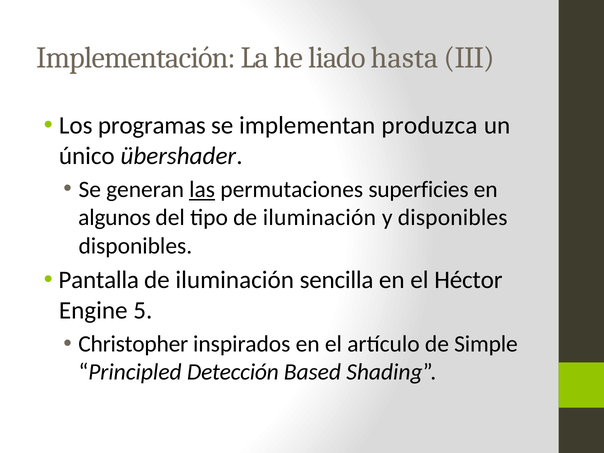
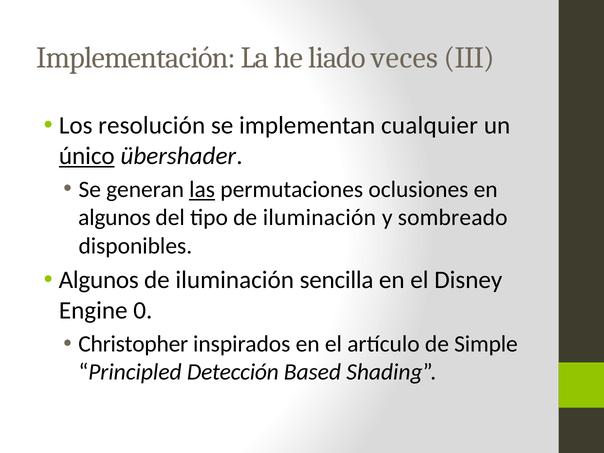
hasta: hasta -> veces
programas: programas -> resolución
produzca: produzca -> cualquier
único underline: none -> present
superficies: superficies -> oclusiones
y disponibles: disponibles -> sombreado
Pantalla at (99, 280): Pantalla -> Algunos
Héctor: Héctor -> Disney
5: 5 -> 0
